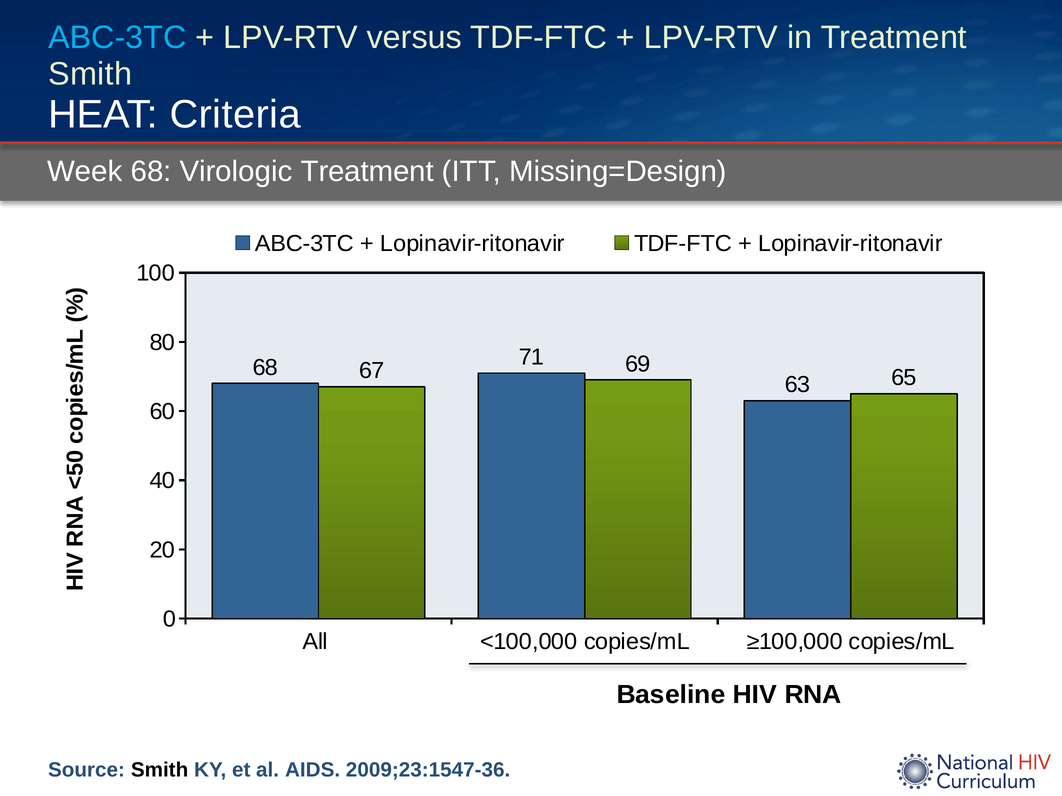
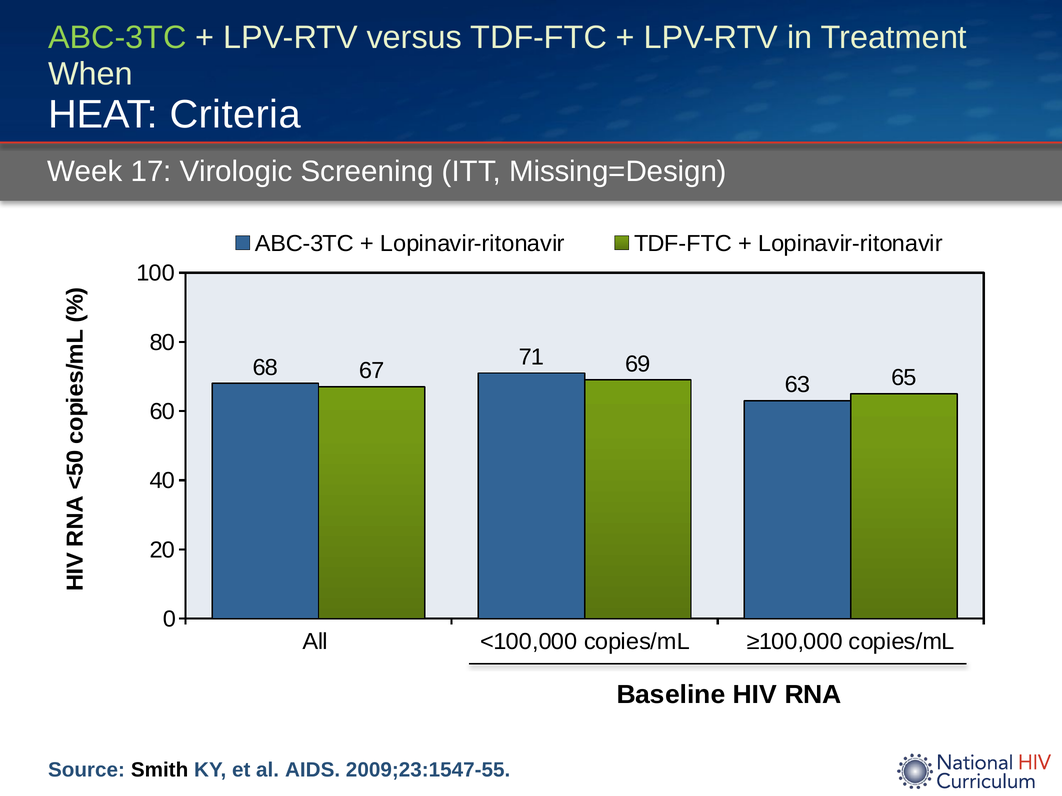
ABC-3TC at (117, 38) colour: light blue -> light green
Smith at (90, 74): Smith -> When
Week 68: 68 -> 17
Virologic Treatment: Treatment -> Screening
2009;23:1547-36: 2009;23:1547-36 -> 2009;23:1547-55
